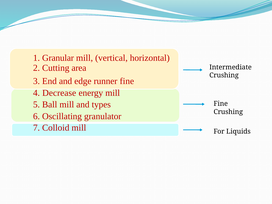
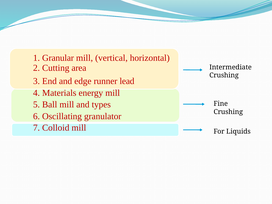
runner fine: fine -> lead
Decrease: Decrease -> Materials
